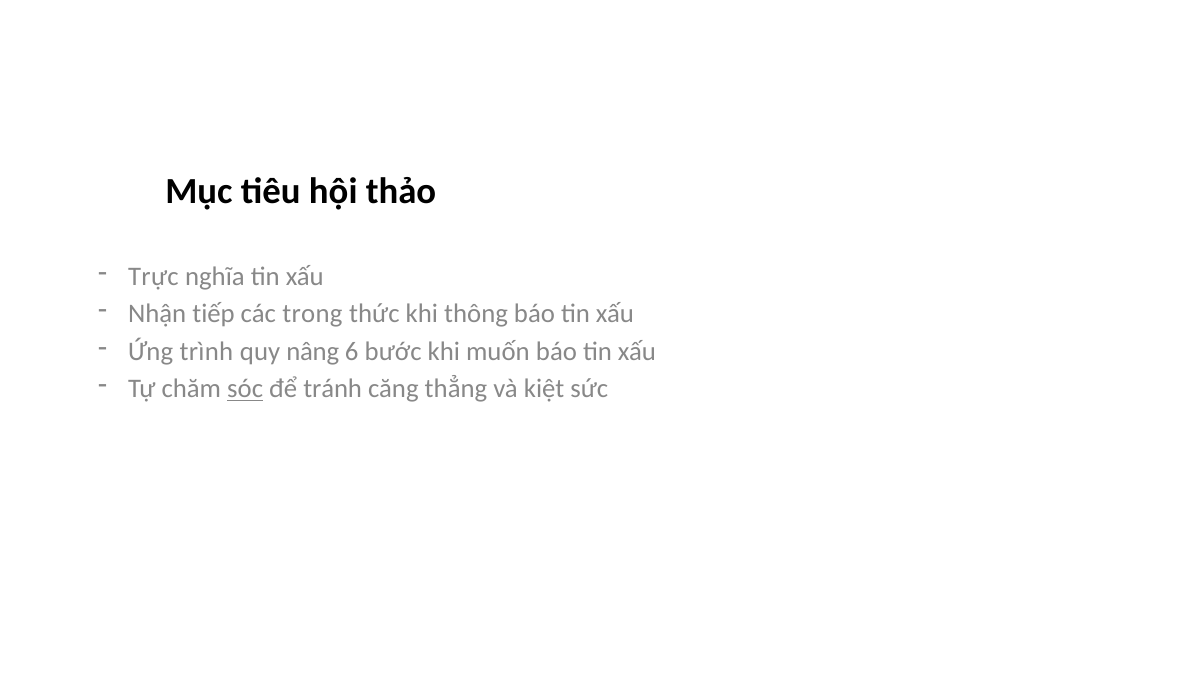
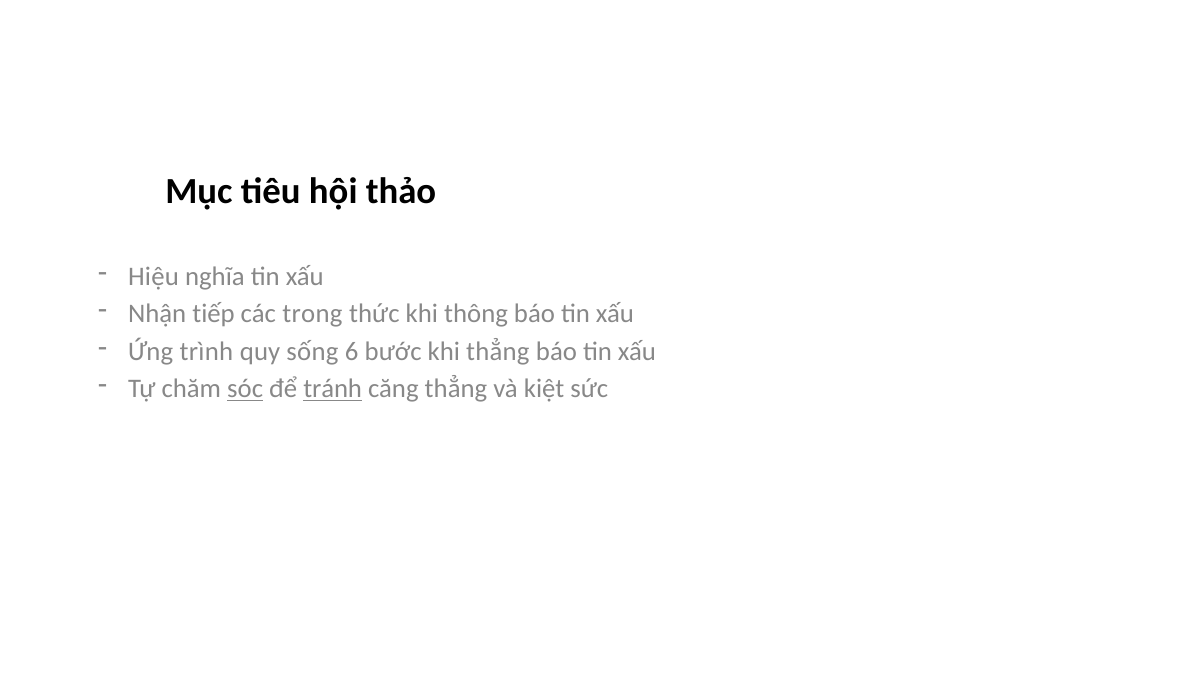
Trực: Trực -> Hiệu
nâng: nâng -> sống
khi muốn: muốn -> thẳng
tránh underline: none -> present
